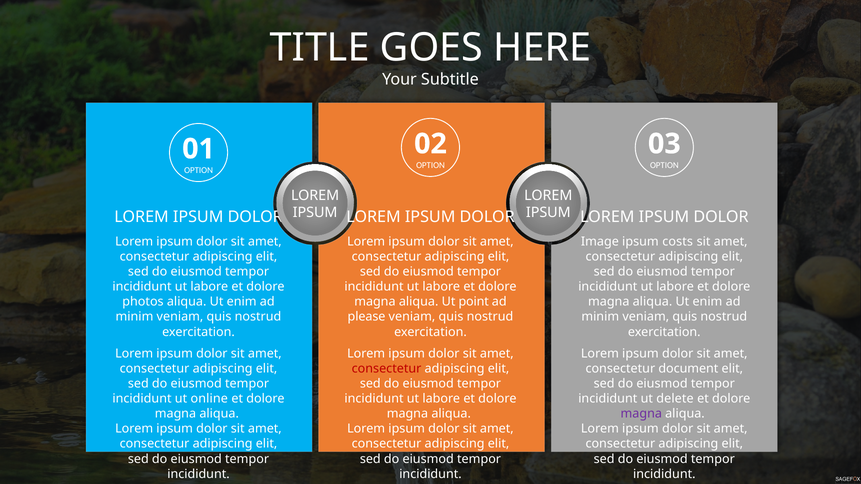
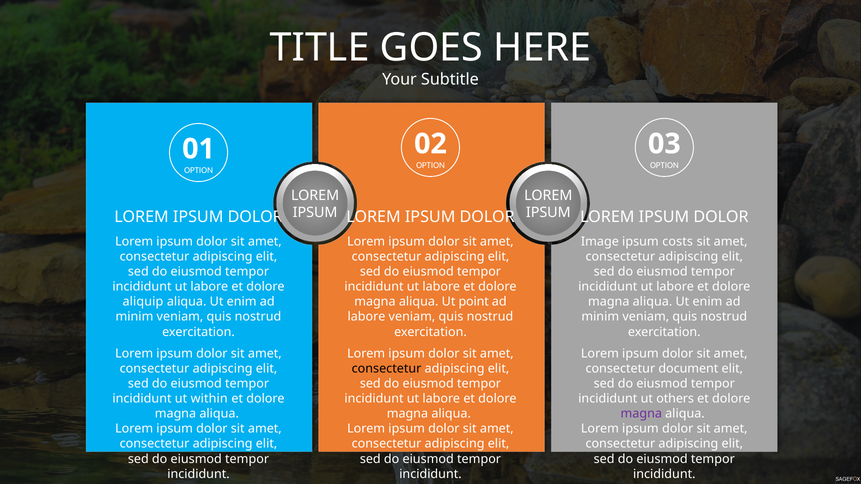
photos: photos -> aliquip
please at (367, 317): please -> labore
consectetur at (387, 369) colour: red -> black
online: online -> within
delete: delete -> others
